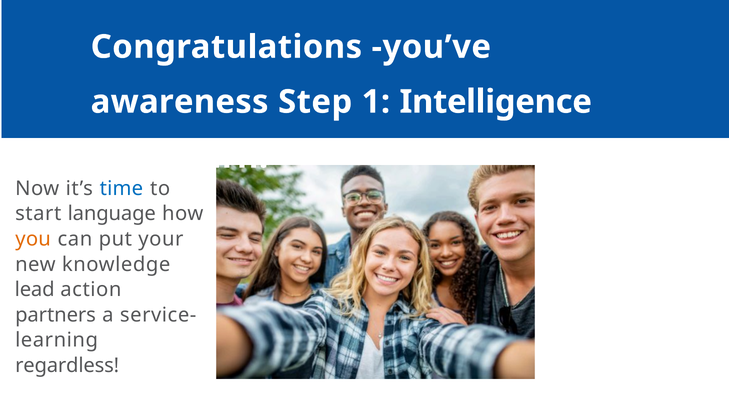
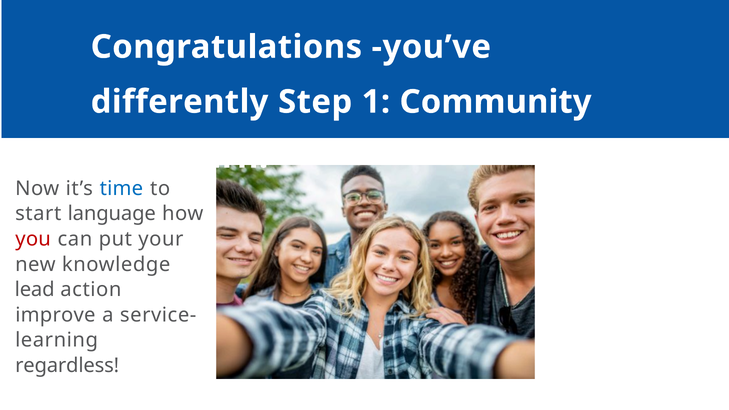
awareness: awareness -> differently
Intelligence: Intelligence -> Community
you colour: orange -> red
partners: partners -> improve
